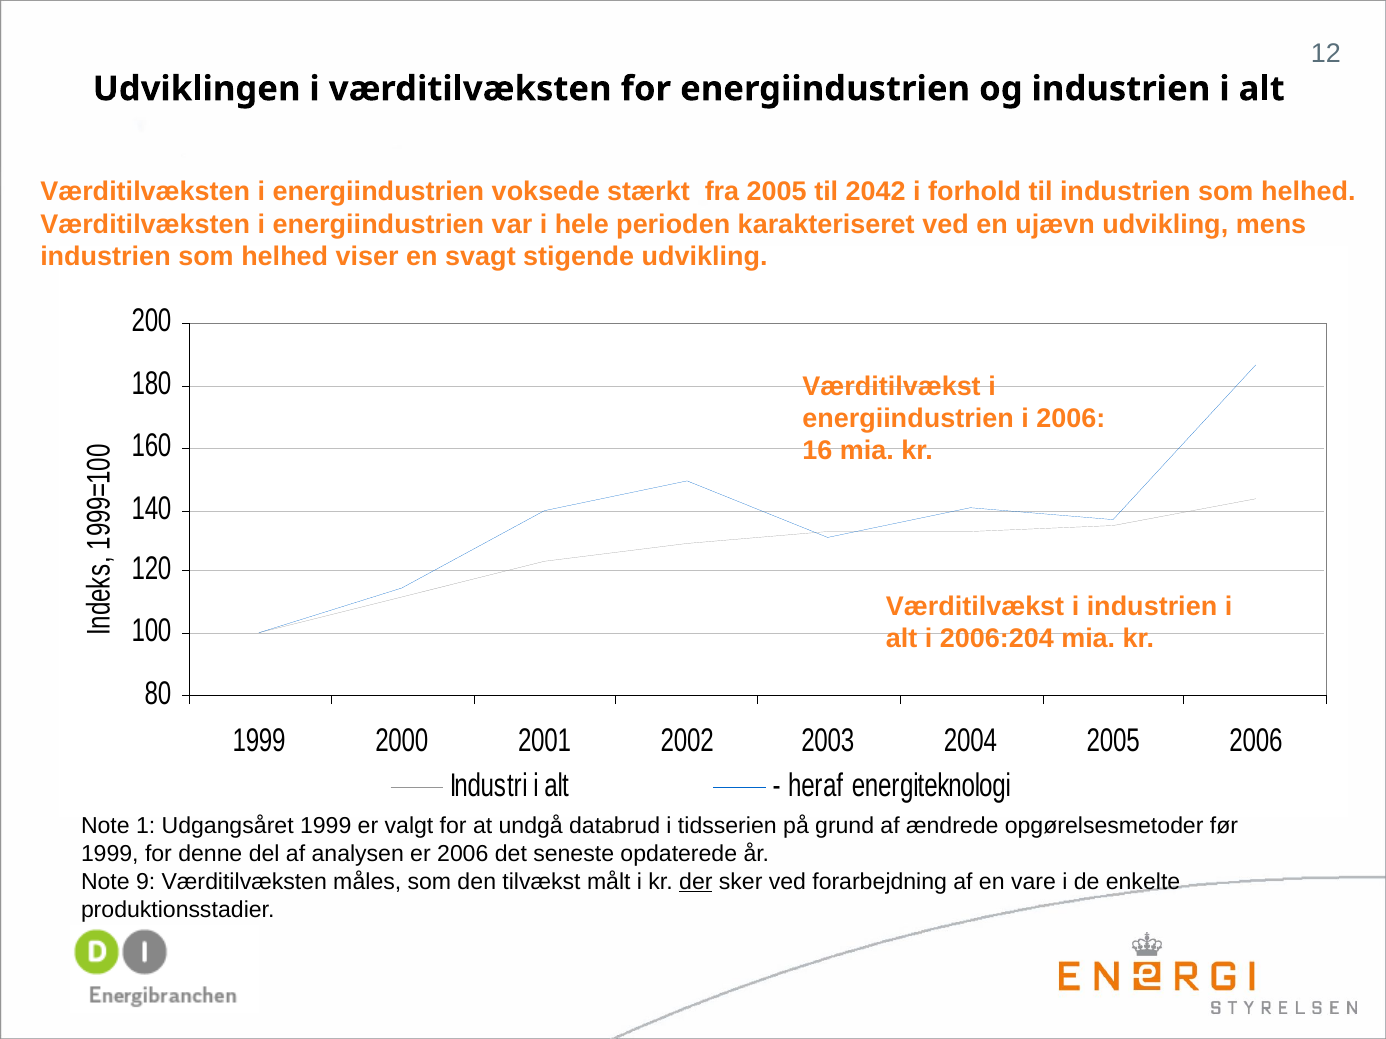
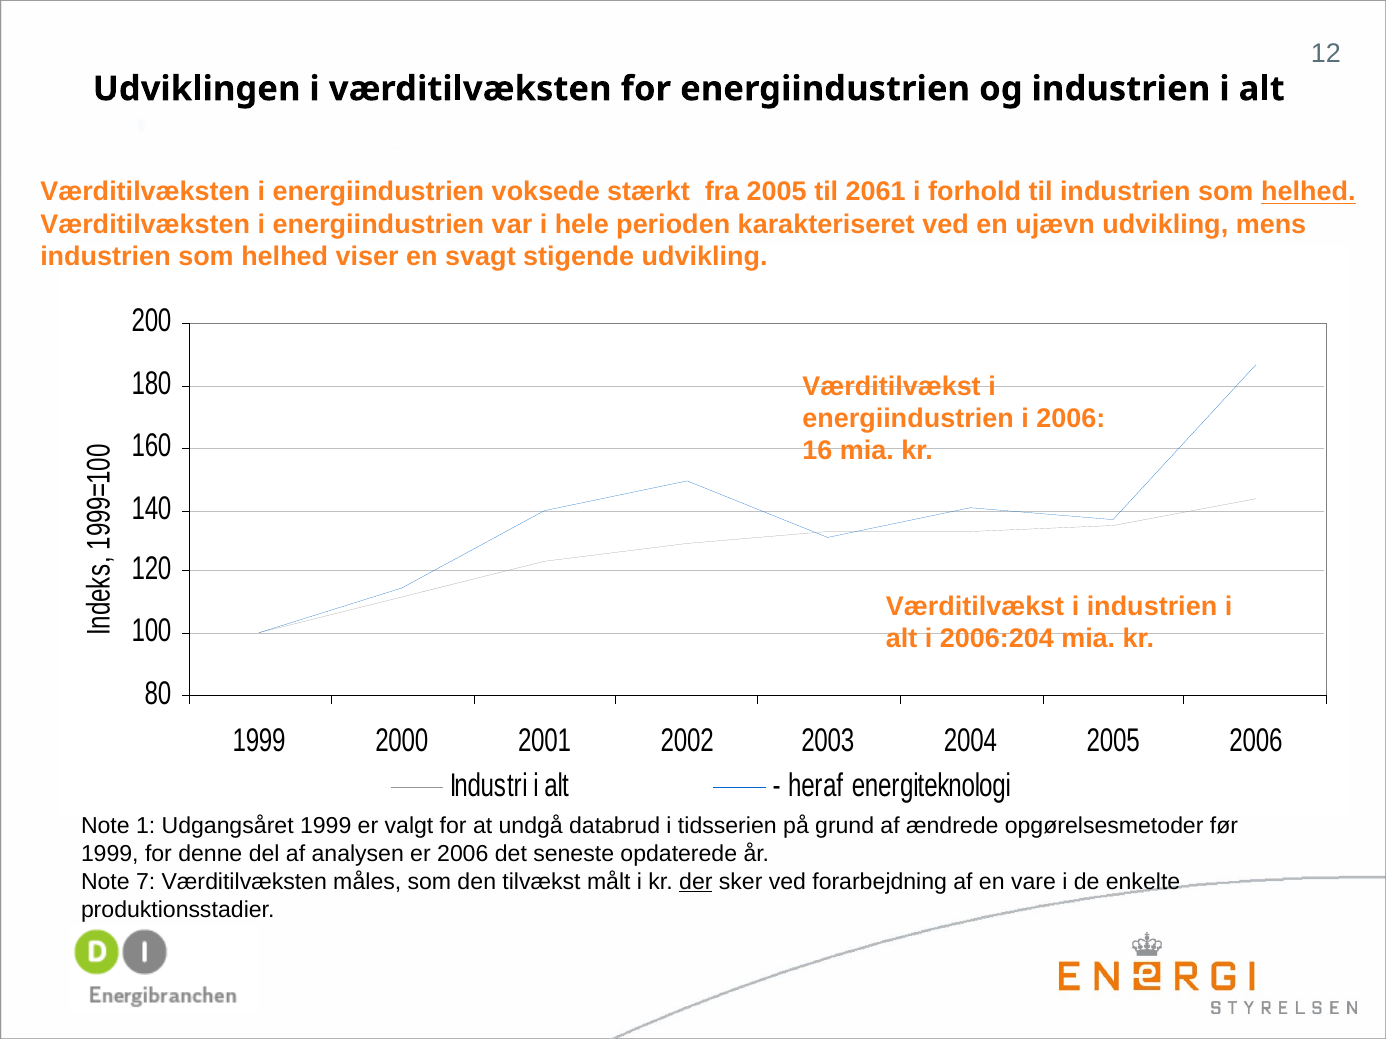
2042: 2042 -> 2061
helhed at (1308, 192) underline: none -> present
Note 9: 9 -> 7
